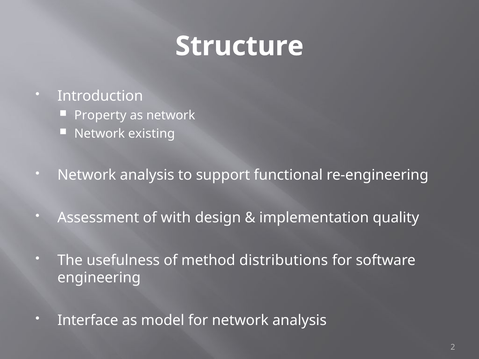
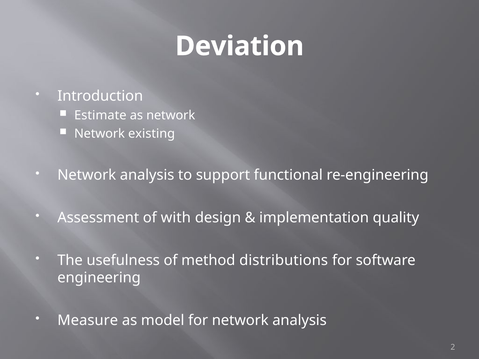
Structure: Structure -> Deviation
Property: Property -> Estimate
Interface: Interface -> Measure
